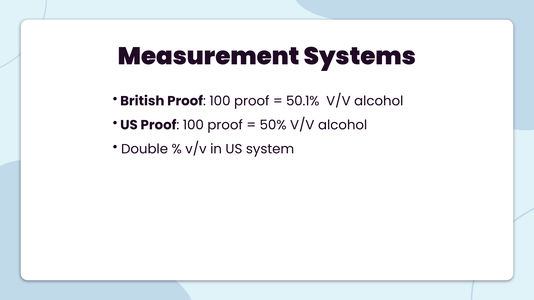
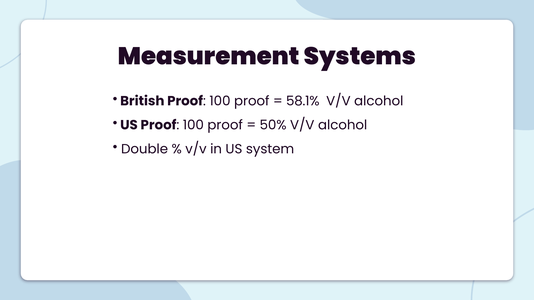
50.1%: 50.1% -> 58.1%
